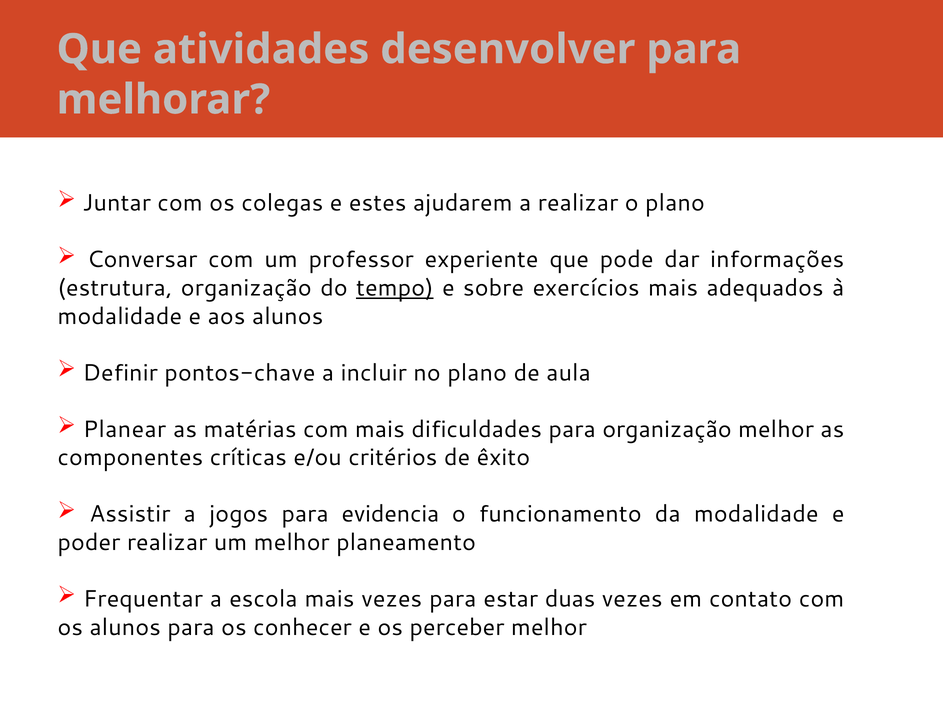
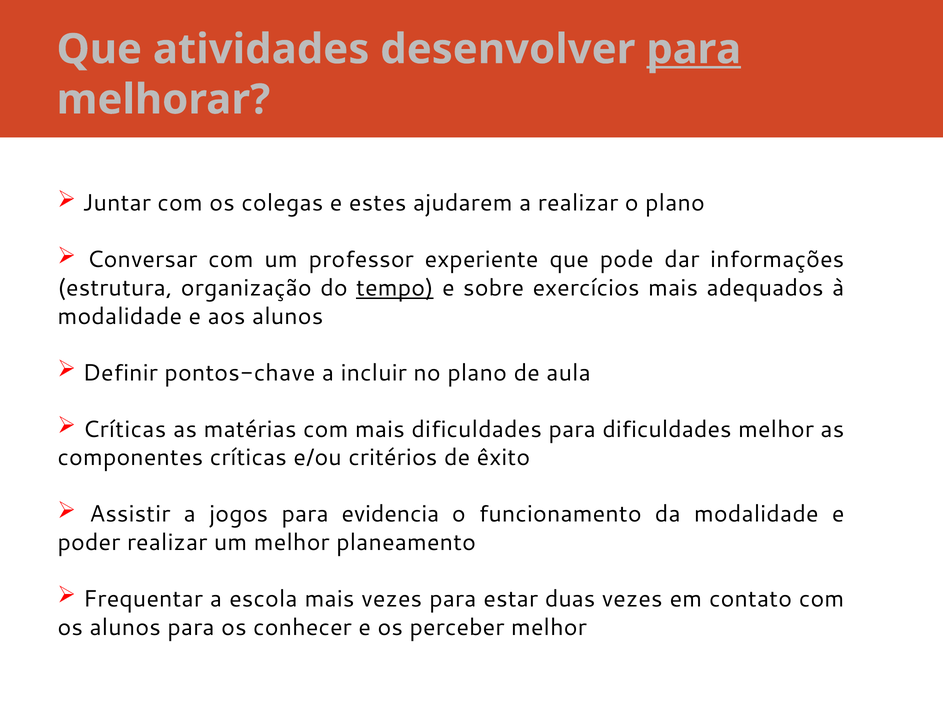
para at (694, 49) underline: none -> present
Planear at (125, 430): Planear -> Críticas
para organização: organização -> dificuldades
